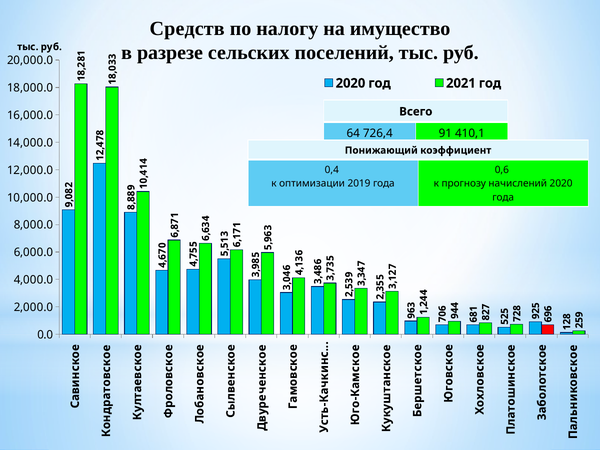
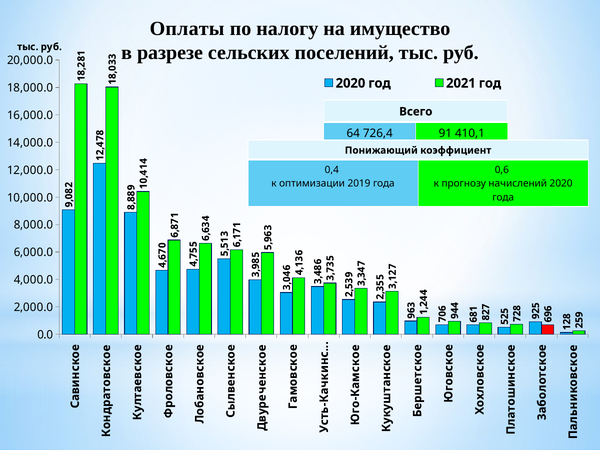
Средств: Средств -> Оплаты
